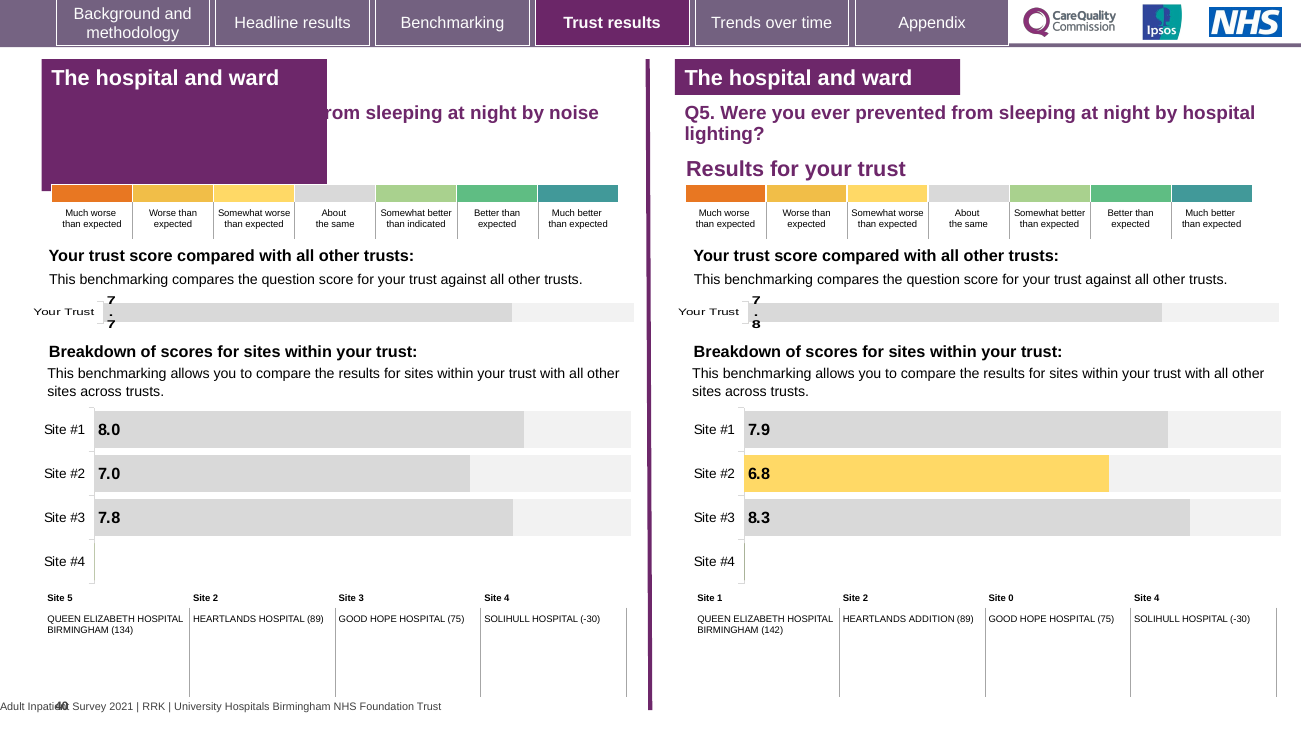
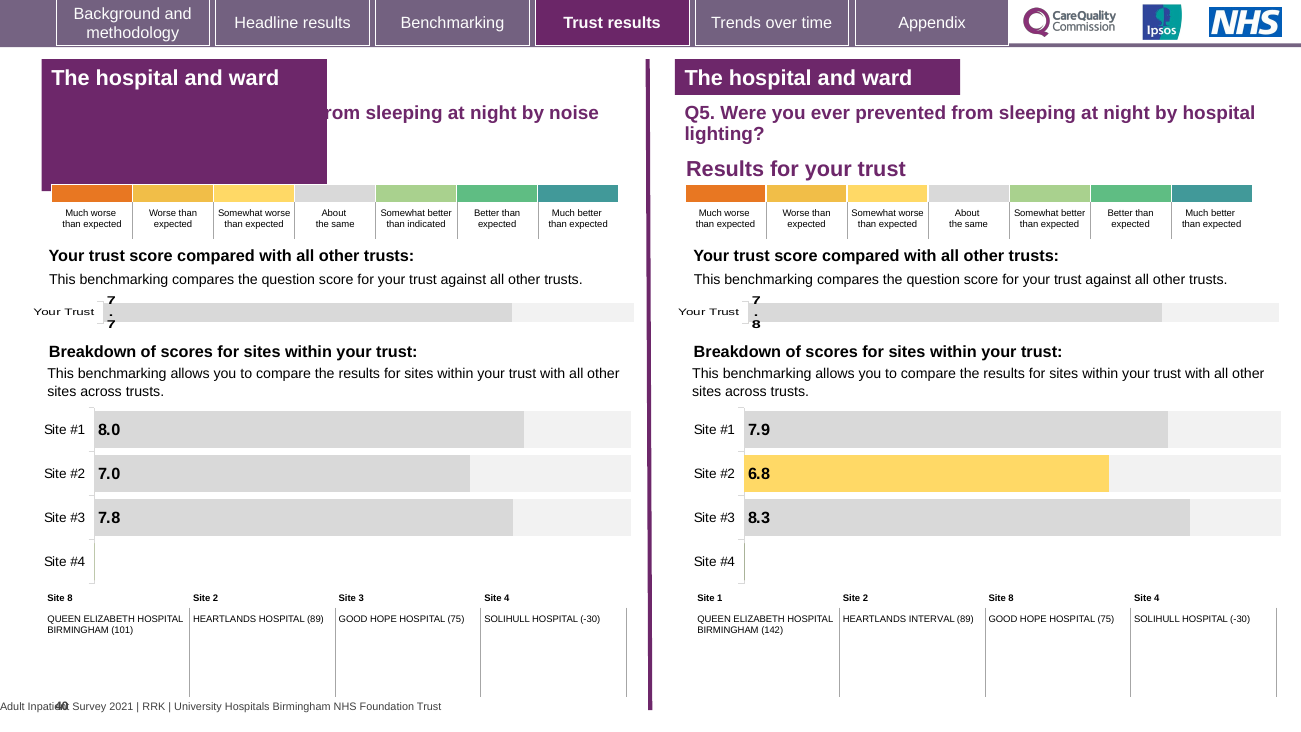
5 at (70, 598): 5 -> 8
2 Site 0: 0 -> 8
ADDITION: ADDITION -> INTERVAL
134: 134 -> 101
